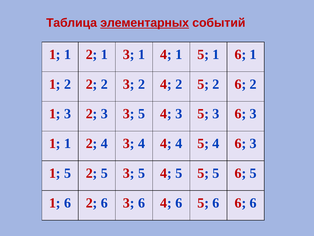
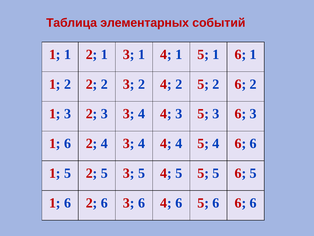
элементарных underline: present -> none
3 3 5: 5 -> 4
1 at (68, 143): 1 -> 6
4 6 3: 3 -> 6
